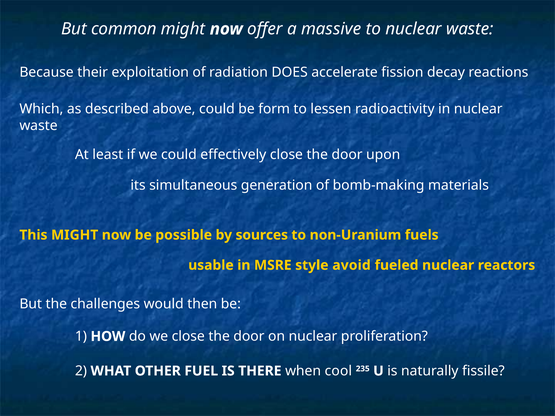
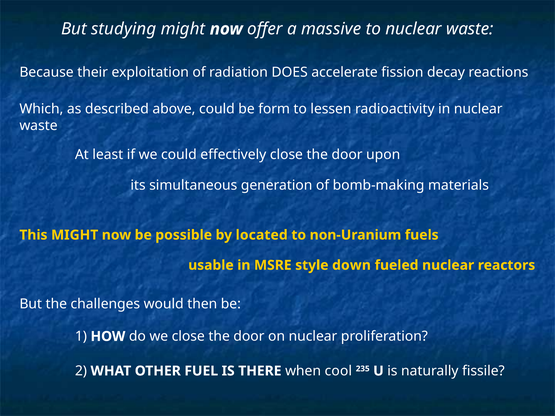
common: common -> studying
sources: sources -> located
avoid: avoid -> down
